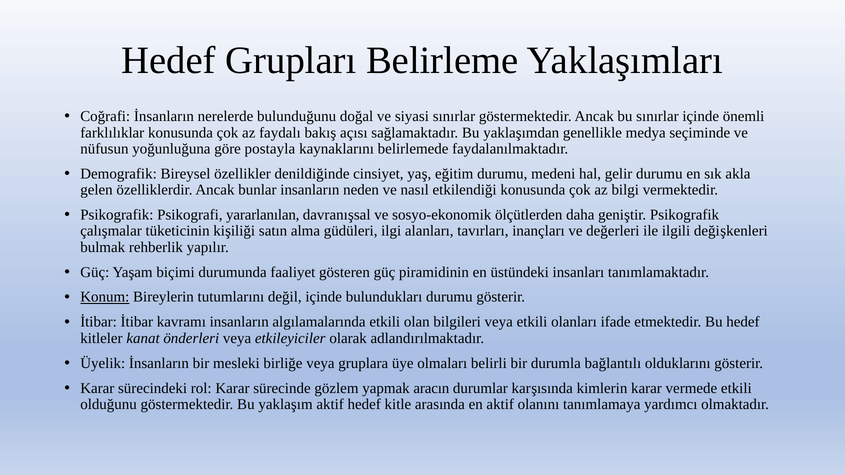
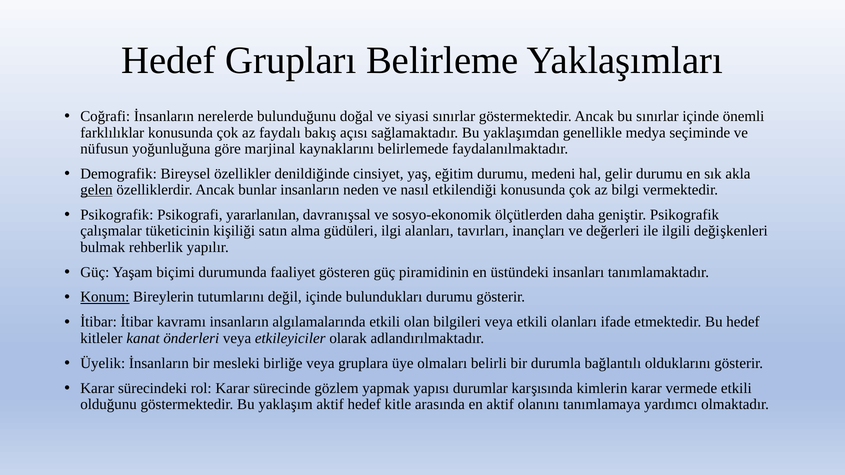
postayla: postayla -> marjinal
gelen underline: none -> present
aracın: aracın -> yapısı
